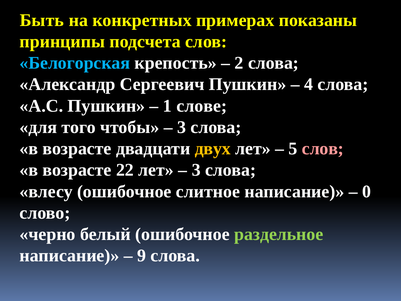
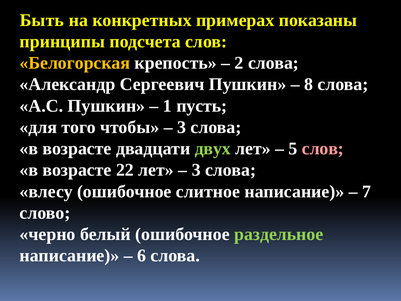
Белогорская colour: light blue -> yellow
4: 4 -> 8
слове: слове -> пусть
двух colour: yellow -> light green
0: 0 -> 7
9: 9 -> 6
